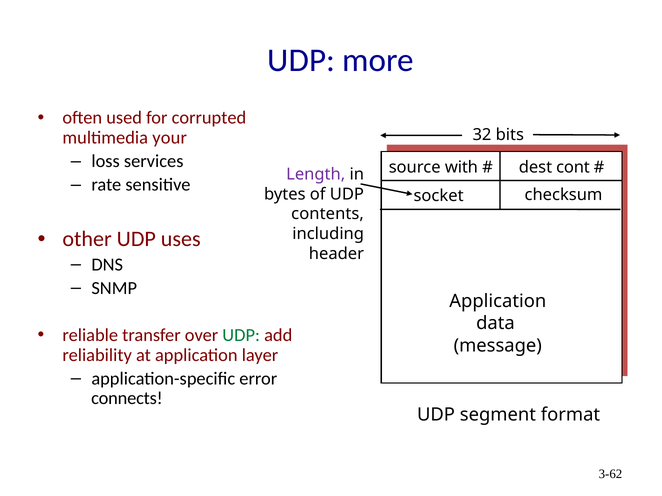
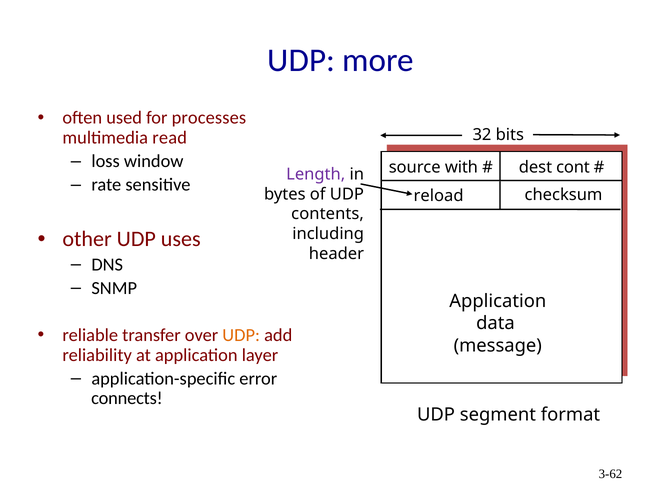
corrupted: corrupted -> processes
your: your -> read
services: services -> window
socket: socket -> reload
UDP at (241, 335) colour: green -> orange
